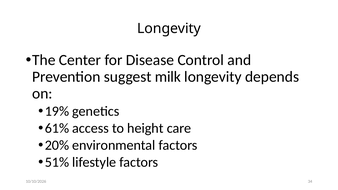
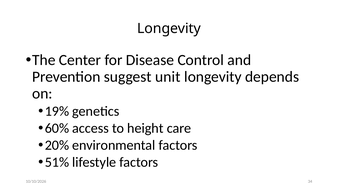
milk: milk -> unit
61%: 61% -> 60%
